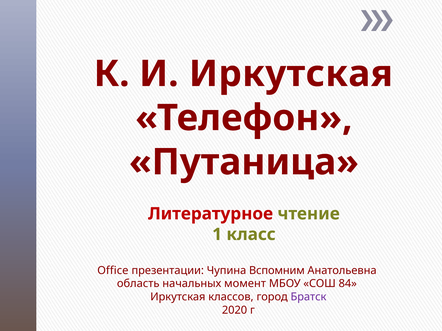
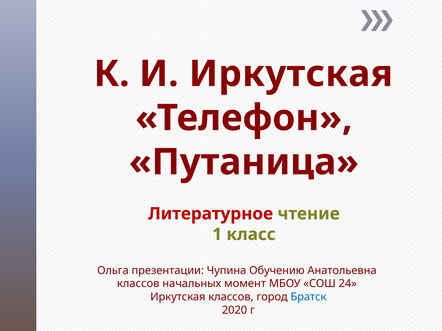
Office: Office -> Ольга
Вспомним: Вспомним -> Обучению
область at (138, 284): область -> классов
84: 84 -> 24
Братск colour: purple -> blue
